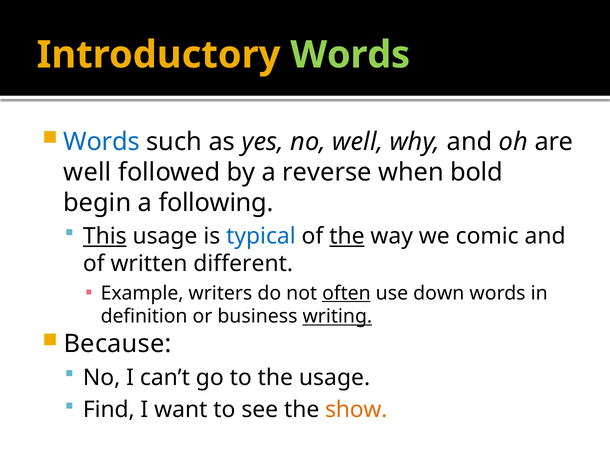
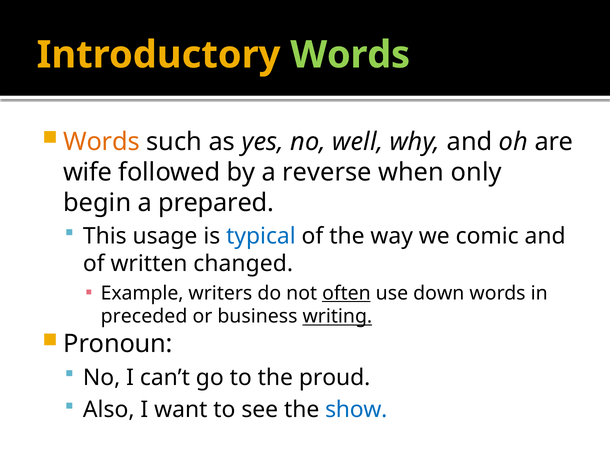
Words at (102, 142) colour: blue -> orange
well at (87, 172): well -> wife
bold: bold -> only
following: following -> prepared
This underline: present -> none
the at (347, 236) underline: present -> none
different: different -> changed
definition: definition -> preceded
Because: Because -> Pronoun
the usage: usage -> proud
Find: Find -> Also
show colour: orange -> blue
